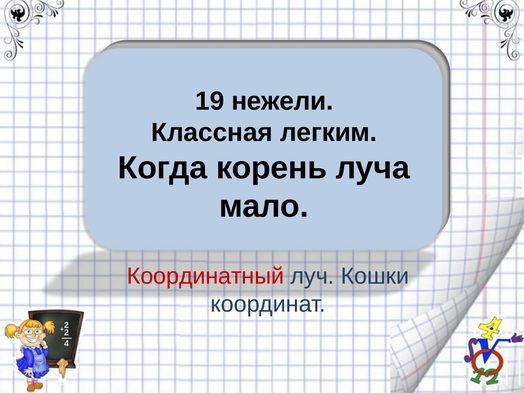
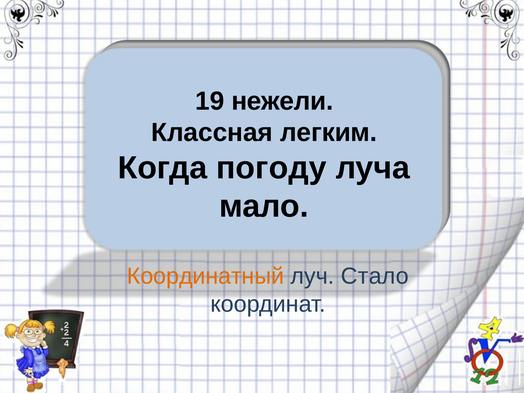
корень: корень -> погоду
Координатный colour: red -> orange
Кошки: Кошки -> Стало
